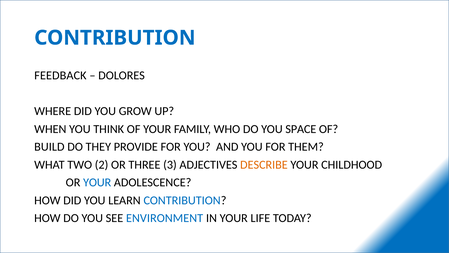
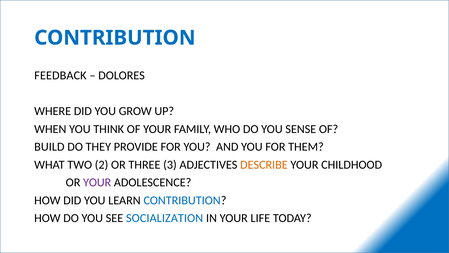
SPACE: SPACE -> SENSE
YOUR at (97, 182) colour: blue -> purple
ENVIRONMENT: ENVIRONMENT -> SOCIALIZATION
